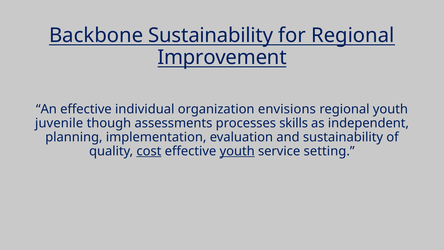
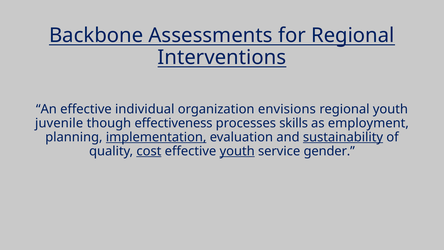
Backbone Sustainability: Sustainability -> Assessments
Improvement: Improvement -> Interventions
assessments: assessments -> effectiveness
independent: independent -> employment
implementation underline: none -> present
sustainability at (343, 137) underline: none -> present
setting: setting -> gender
